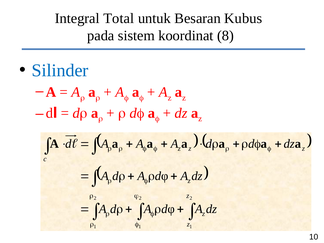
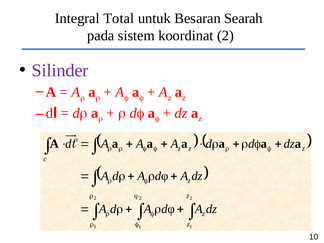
Kubus: Kubus -> Searah
koordinat 8: 8 -> 2
Silinder colour: blue -> purple
